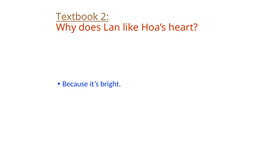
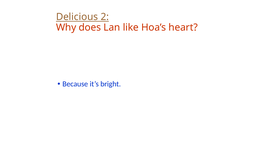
Textbook: Textbook -> Delicious
